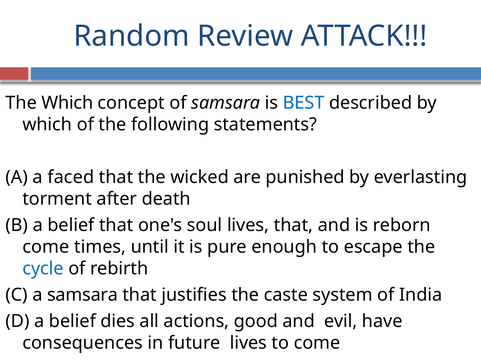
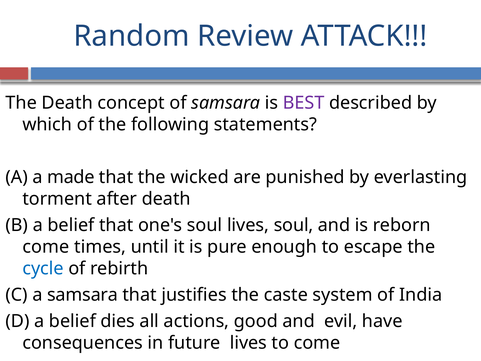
The Which: Which -> Death
BEST colour: blue -> purple
faced: faced -> made
lives that: that -> soul
